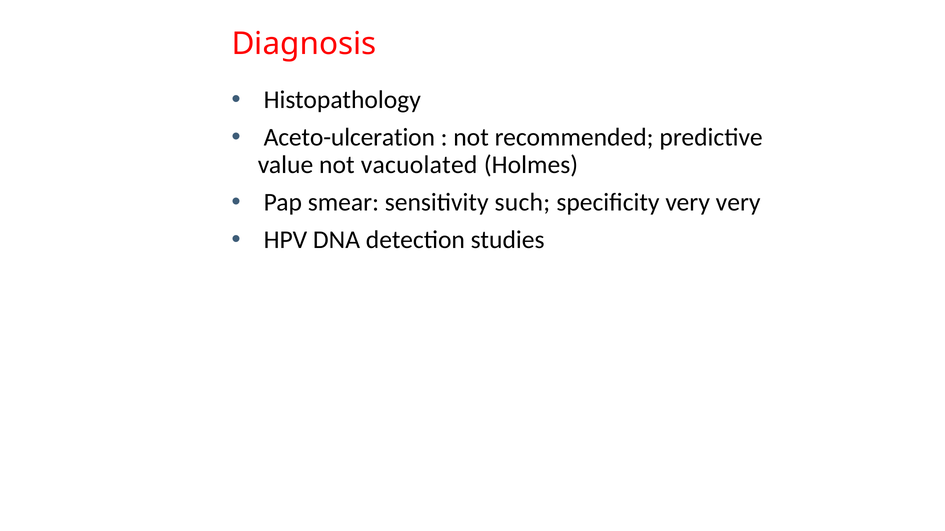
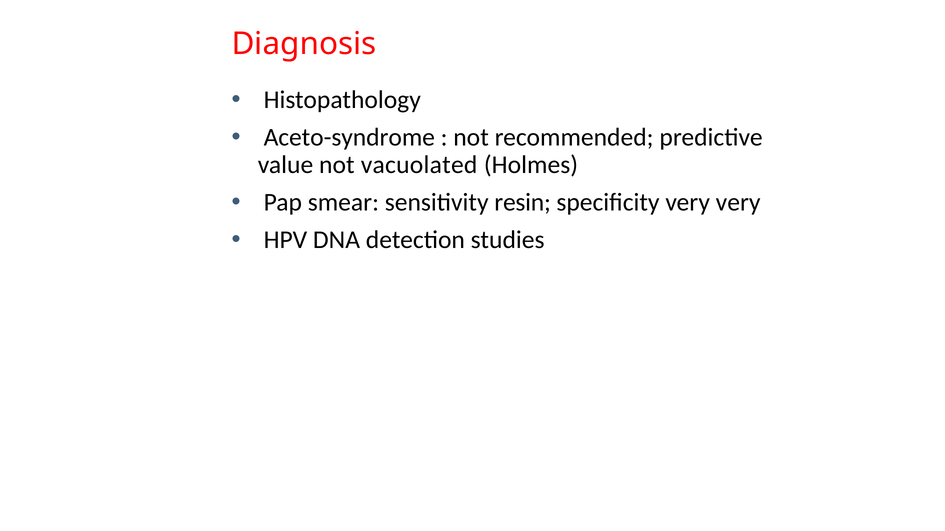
Aceto-ulceration: Aceto-ulceration -> Aceto-syndrome
such: such -> resin
